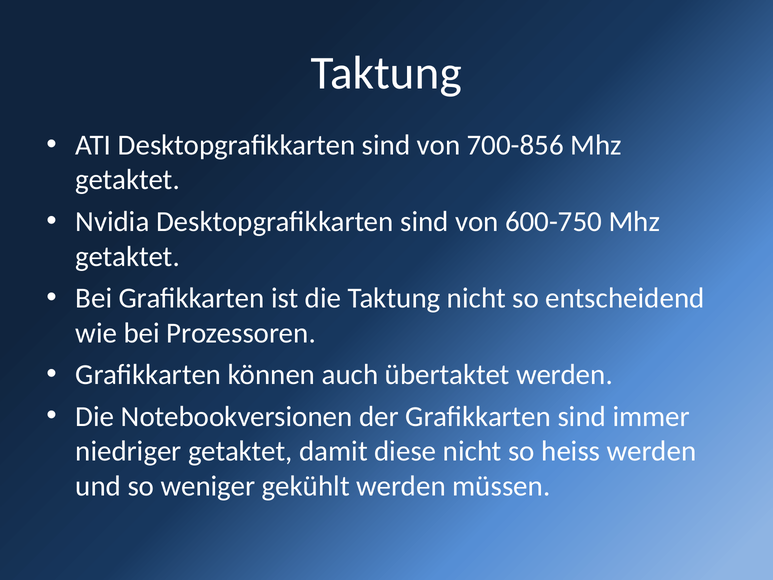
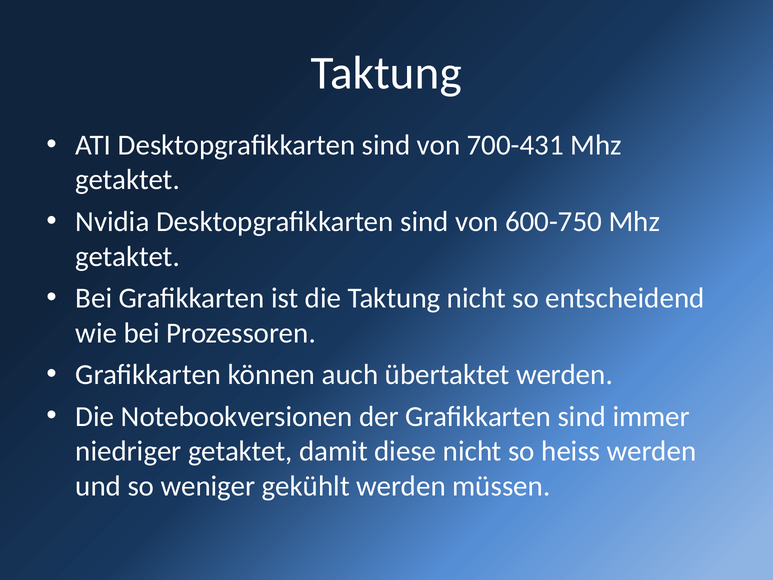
700-856: 700-856 -> 700-431
